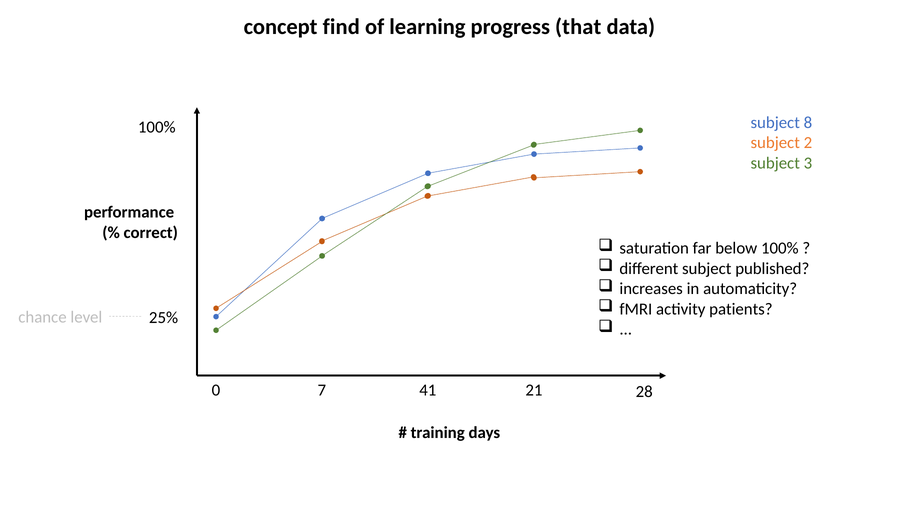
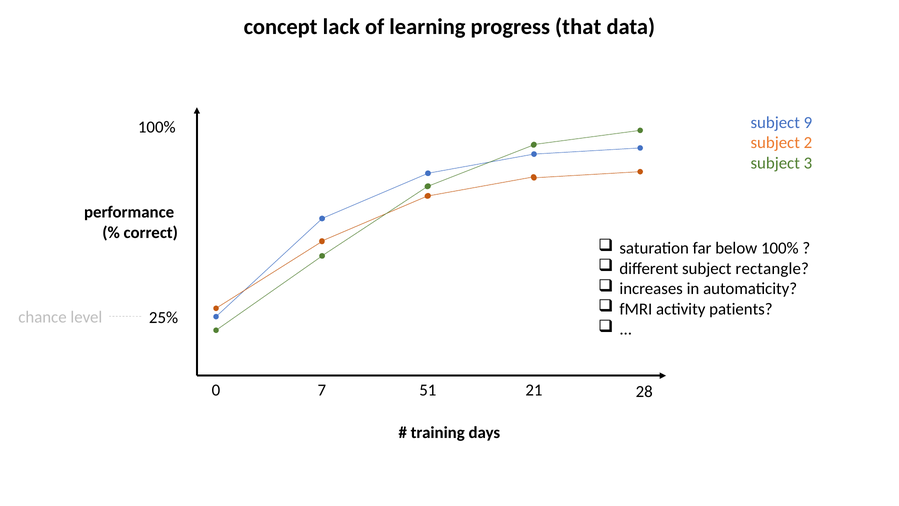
find: find -> lack
8: 8 -> 9
published: published -> rectangle
41: 41 -> 51
